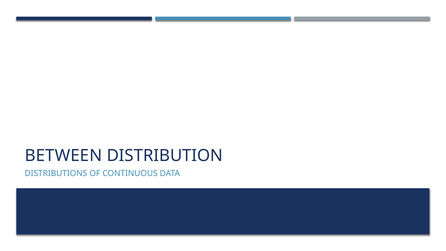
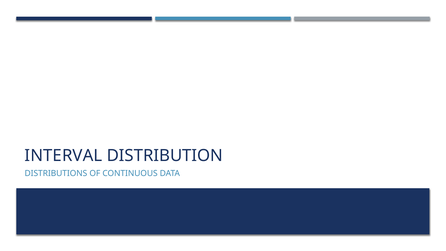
BETWEEN: BETWEEN -> INTERVAL
